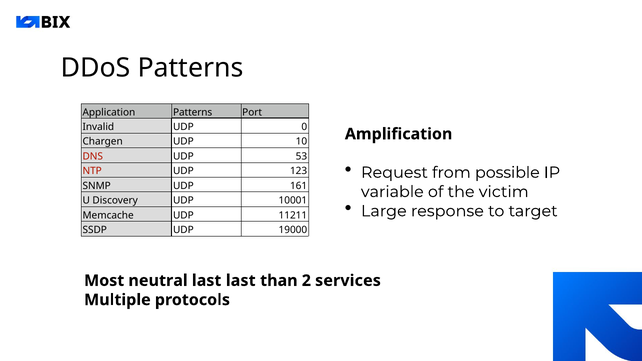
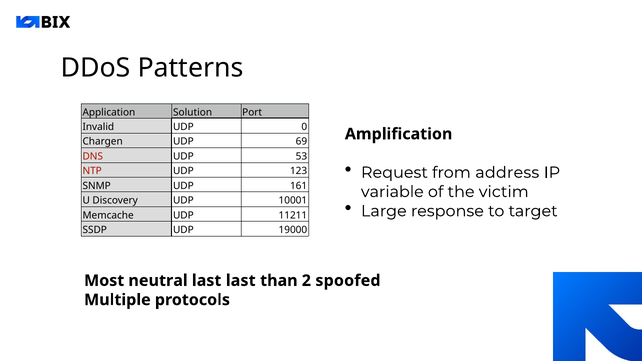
Patterns at (193, 112): Patterns -> Solution
10: 10 -> 69
possible: possible -> address
services: services -> spoofed
